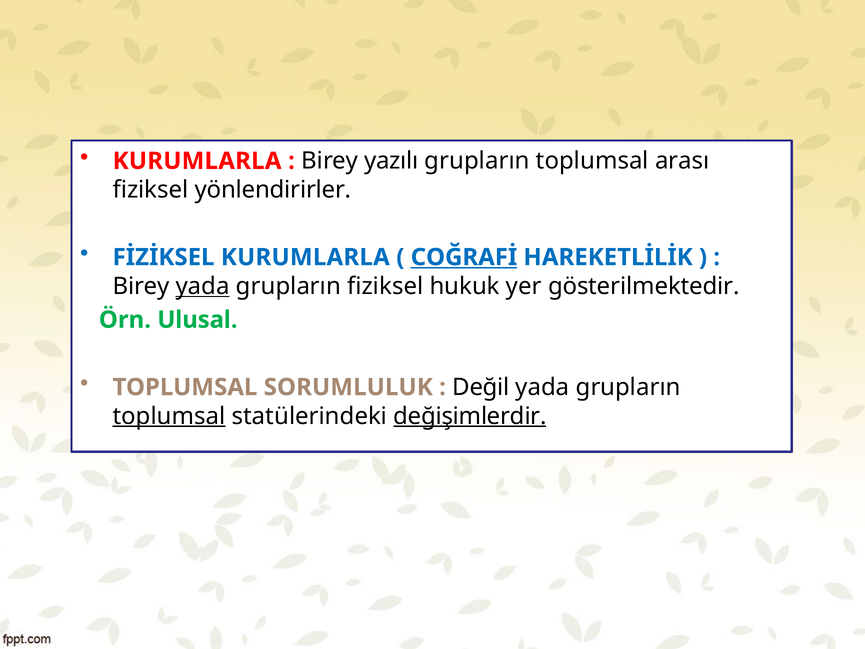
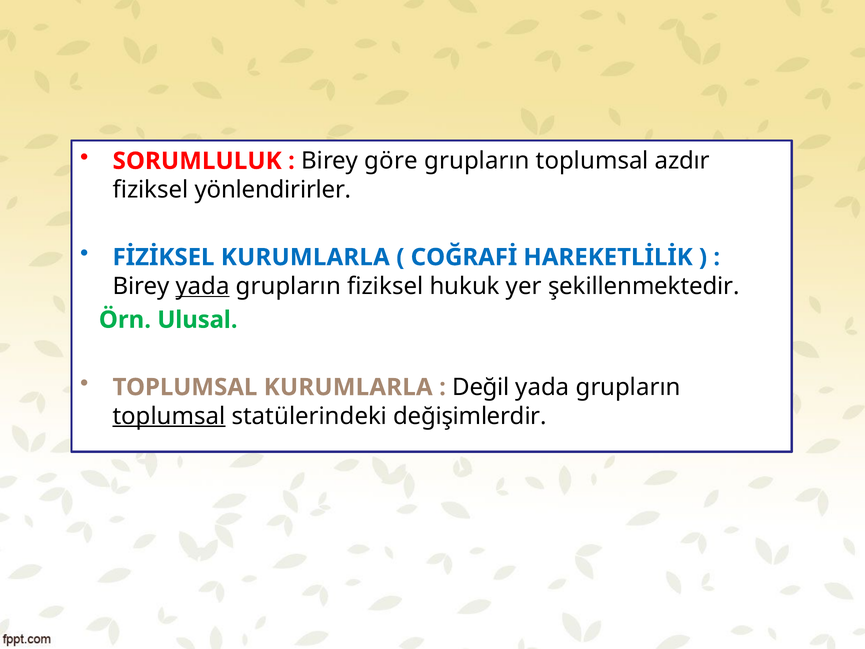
KURUMLARLA at (197, 161): KURUMLARLA -> SORUMLULUK
yazılı: yazılı -> göre
arası: arası -> azdır
COĞRAFİ underline: present -> none
gösterilmektedir: gösterilmektedir -> şekillenmektedir
TOPLUMSAL SORUMLULUK: SORUMLULUK -> KURUMLARLA
değişimlerdir underline: present -> none
